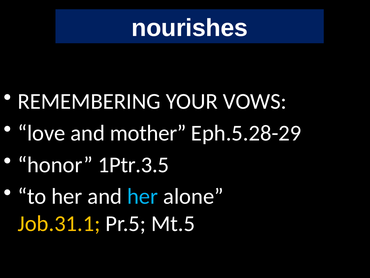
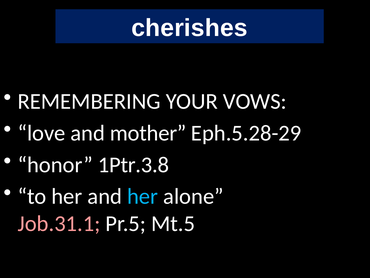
nourishes: nourishes -> cherishes
1Ptr.3.5: 1Ptr.3.5 -> 1Ptr.3.8
Job.31.1 colour: yellow -> pink
